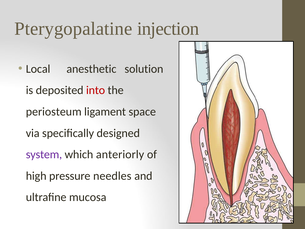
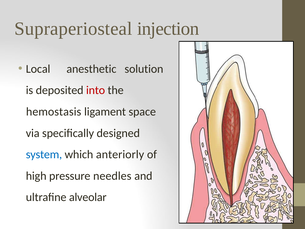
Pterygopalatine: Pterygopalatine -> Supraperiosteal
periosteum: periosteum -> hemostasis
system colour: purple -> blue
mucosa: mucosa -> alveolar
